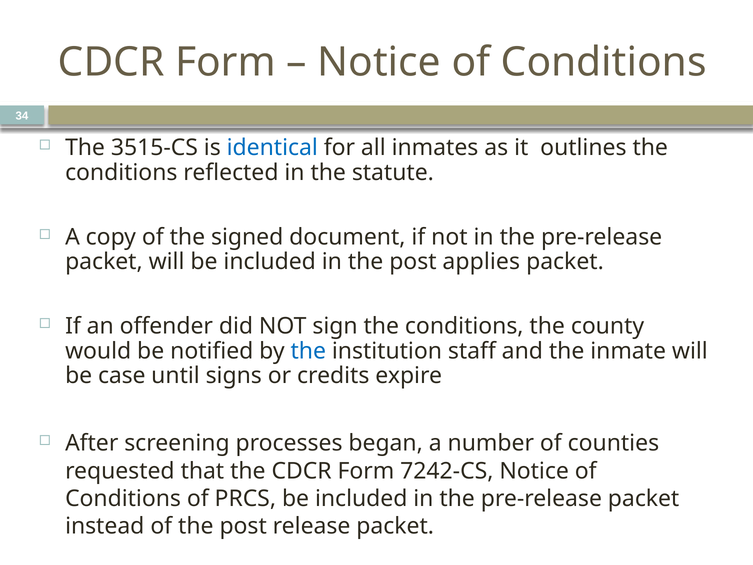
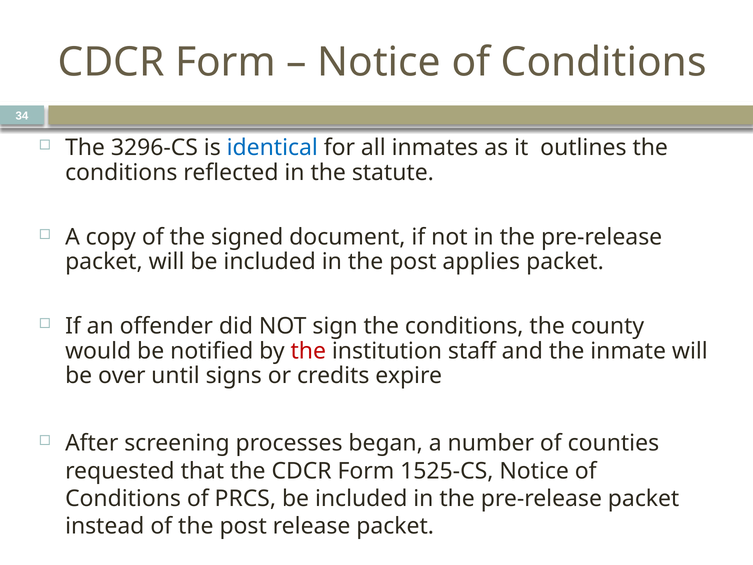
3515-CS: 3515-CS -> 3296-CS
the at (308, 351) colour: blue -> red
case: case -> over
7242-CS: 7242-CS -> 1525-CS
